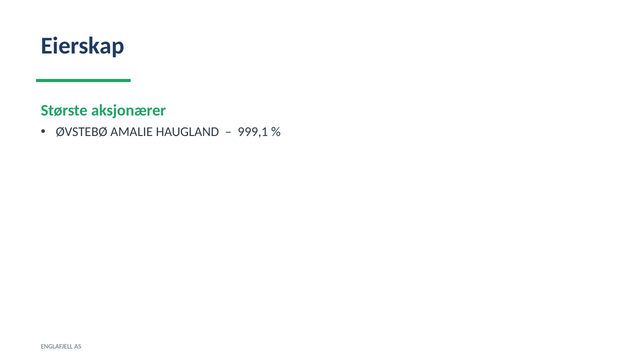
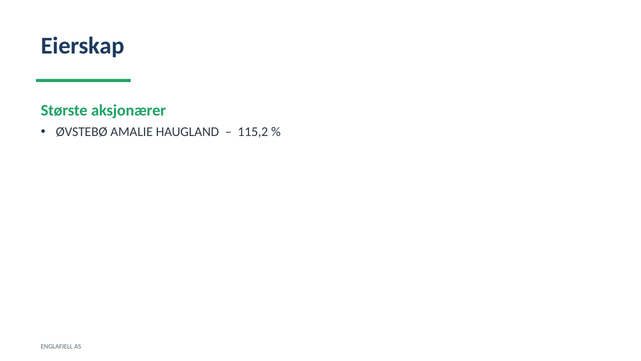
999,1: 999,1 -> 115,2
